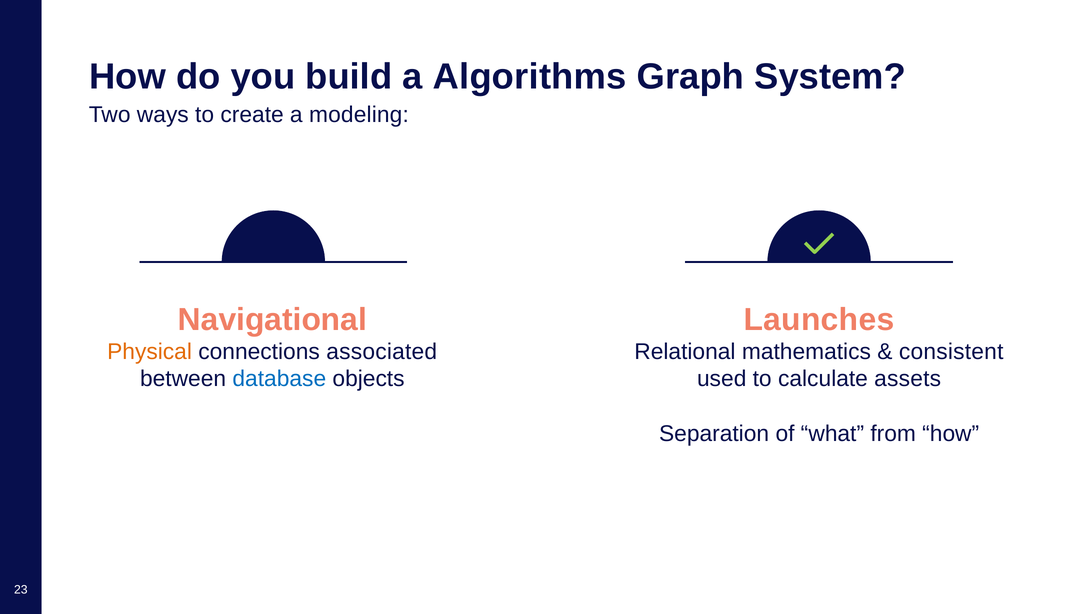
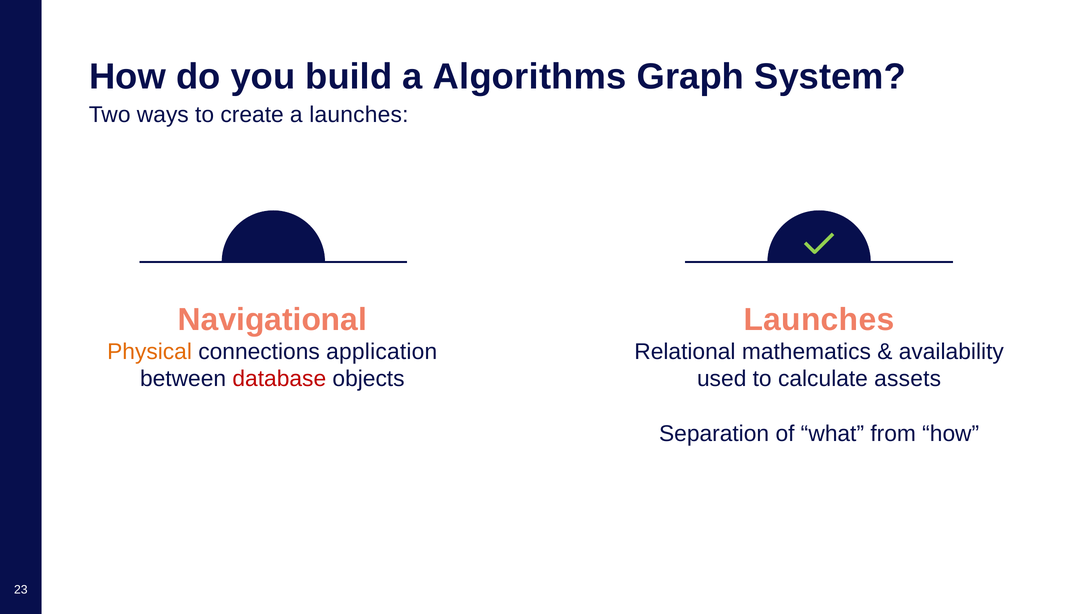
a modeling: modeling -> launches
associated: associated -> application
consistent: consistent -> availability
database colour: blue -> red
